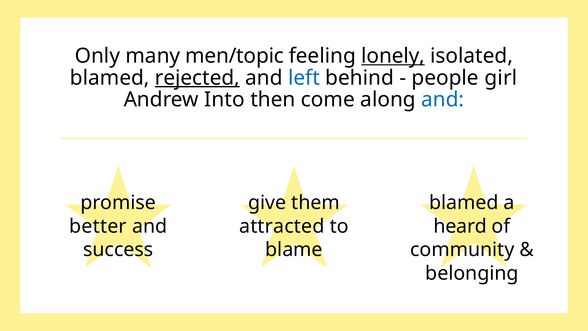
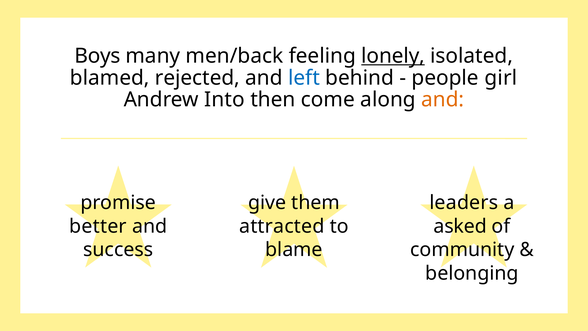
Only: Only -> Boys
men/topic: men/topic -> men/back
rejected underline: present -> none
and at (443, 100) colour: blue -> orange
blamed at (464, 203): blamed -> leaders
heard: heard -> asked
